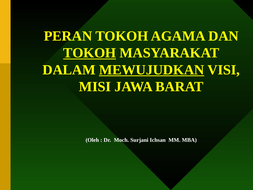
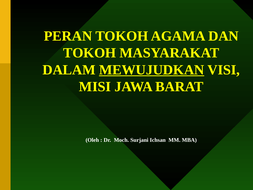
TOKOH at (90, 53) underline: present -> none
